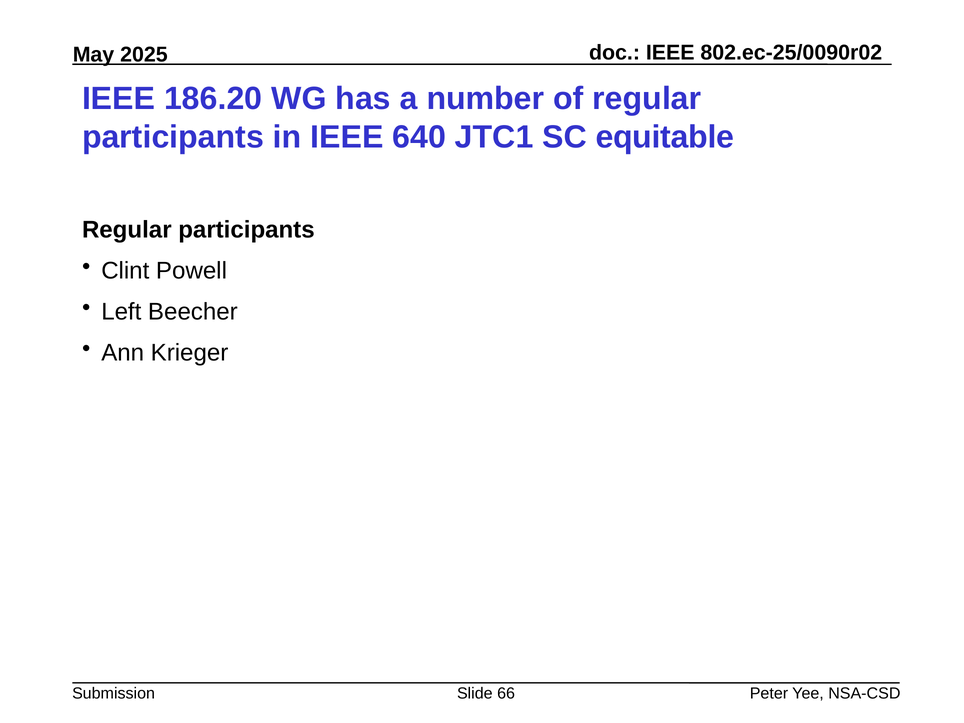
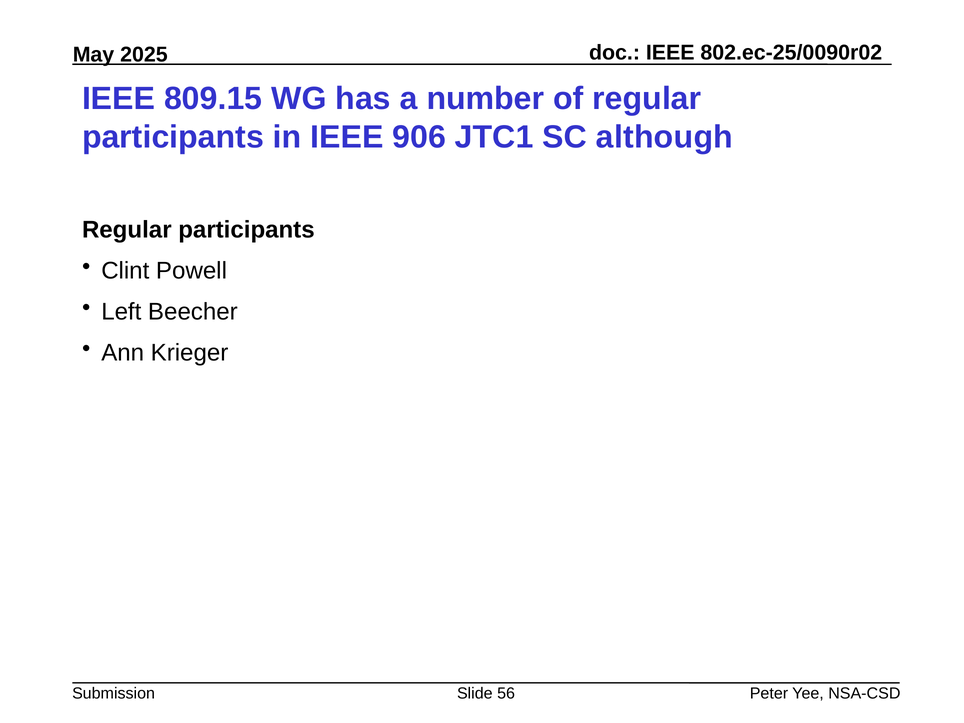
186.20: 186.20 -> 809.15
640: 640 -> 906
equitable: equitable -> although
66: 66 -> 56
